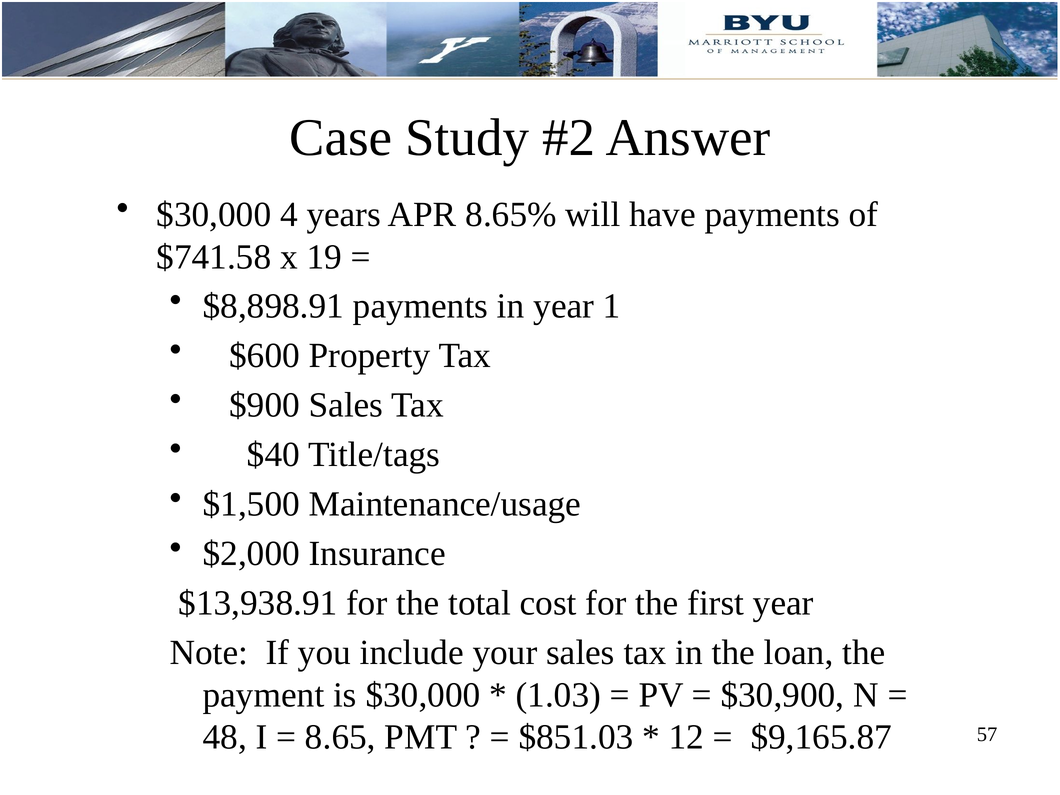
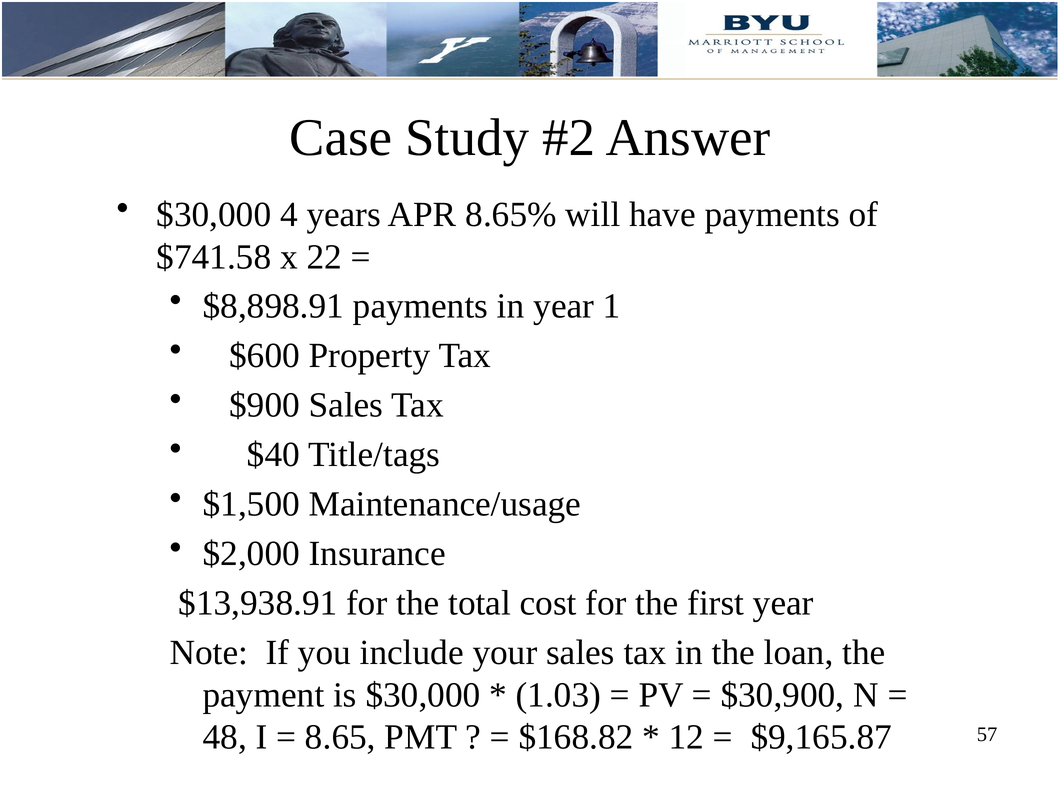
19: 19 -> 22
$851.03: $851.03 -> $168.82
